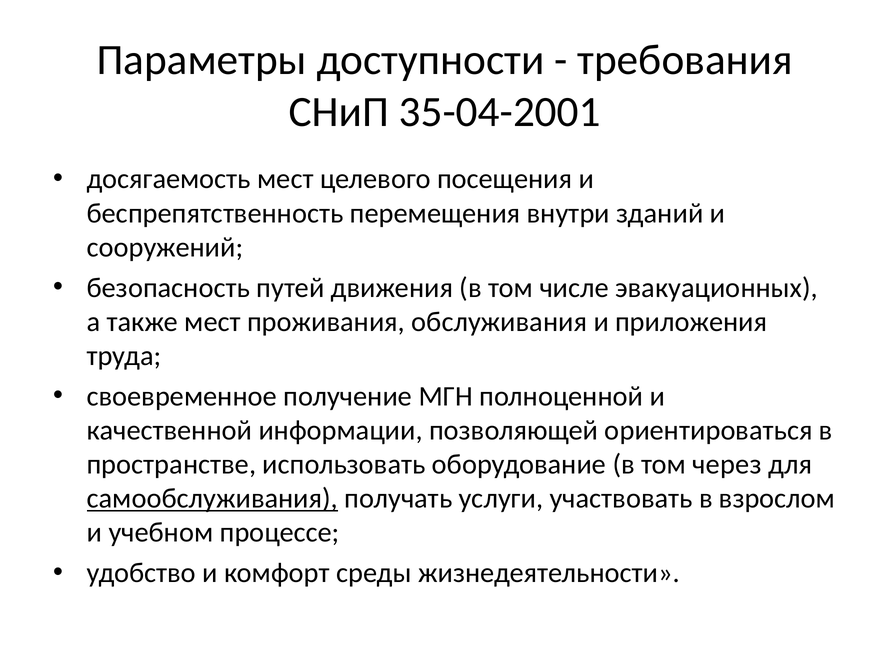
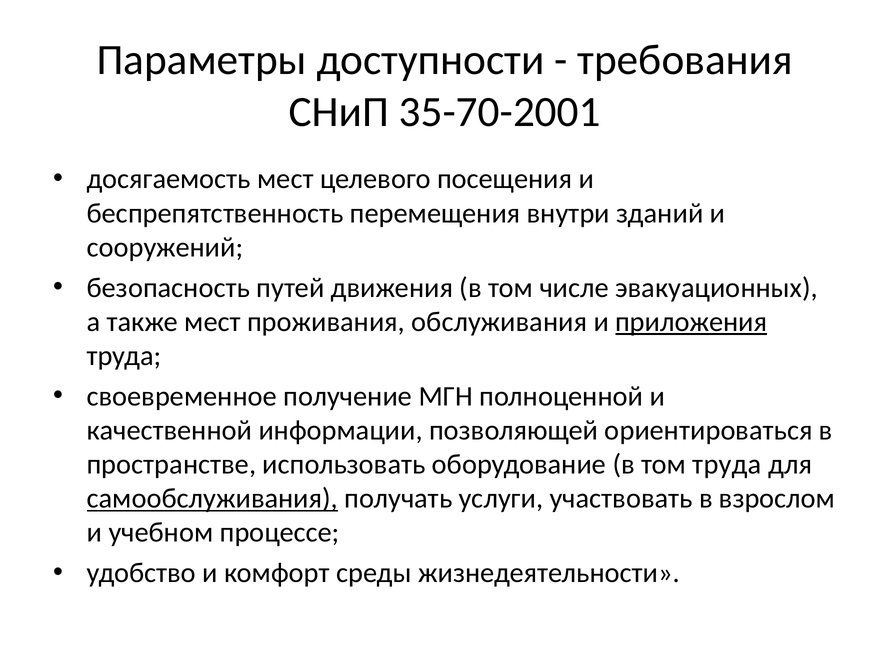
35-04-2001: 35-04-2001 -> 35-70-2001
приложения underline: none -> present
том через: через -> труда
